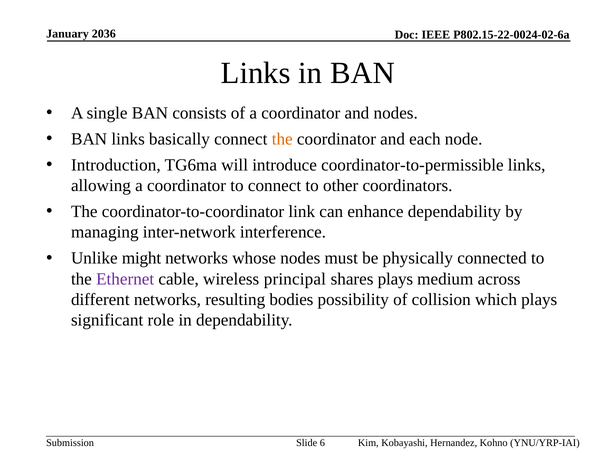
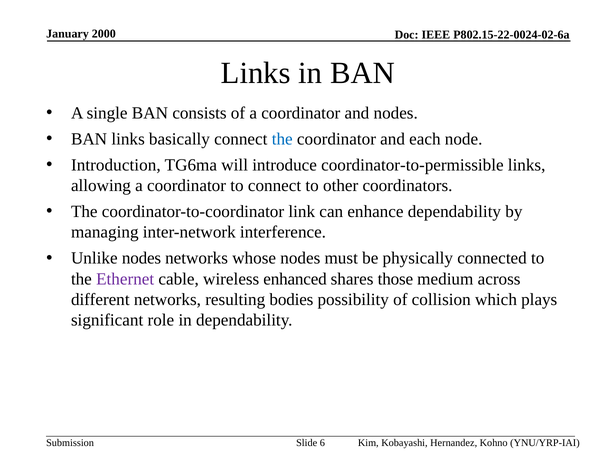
2036: 2036 -> 2000
the at (282, 139) colour: orange -> blue
Unlike might: might -> nodes
principal: principal -> enhanced
shares plays: plays -> those
